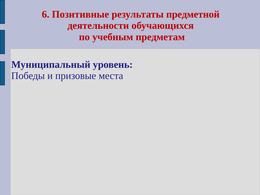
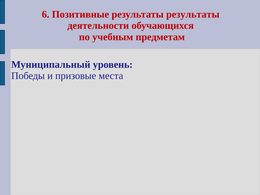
результаты предметной: предметной -> результаты
